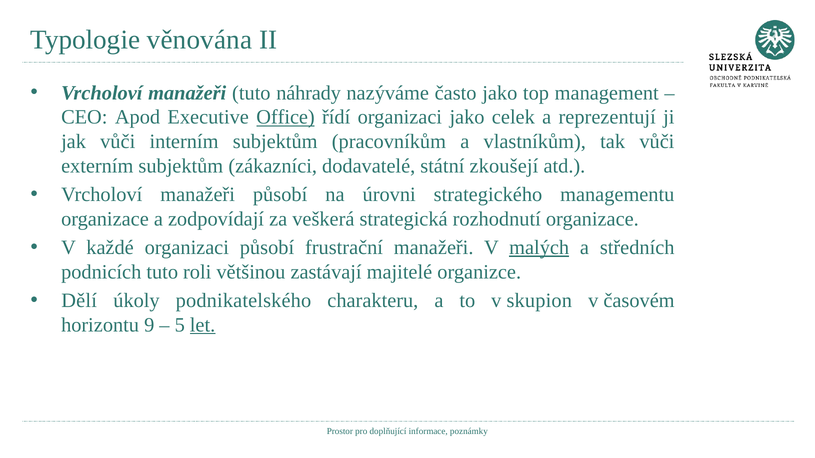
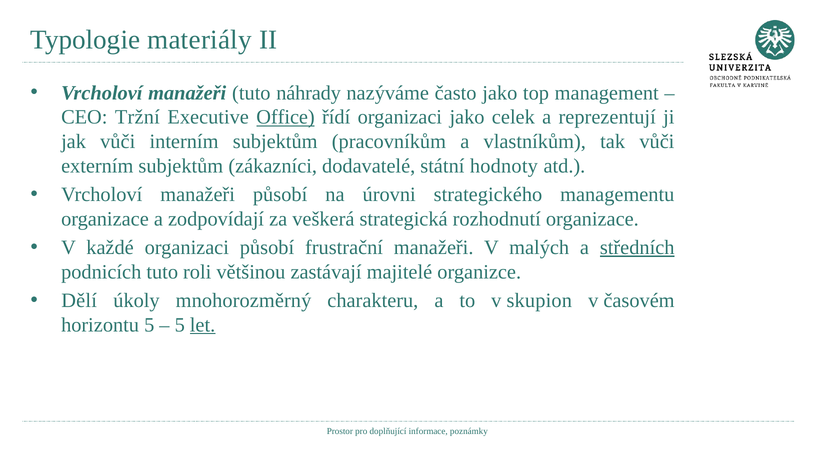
věnována: věnována -> materiály
Apod: Apod -> Tržní
zkoušejí: zkoušejí -> hodnoty
malých underline: present -> none
středních underline: none -> present
podnikatelského: podnikatelského -> mnohorozměrný
horizontu 9: 9 -> 5
